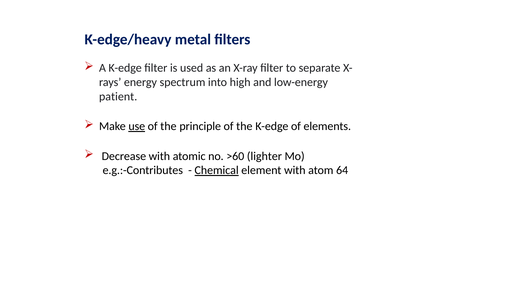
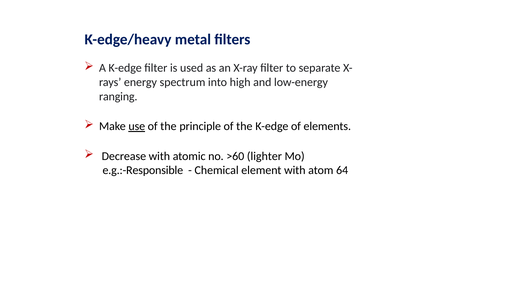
patient: patient -> ranging
e.g.:-Contributes: e.g.:-Contributes -> e.g.:-Responsible
Chemical underline: present -> none
